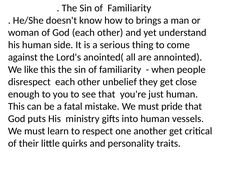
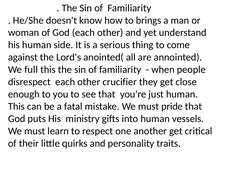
like: like -> full
unbelief: unbelief -> crucifier
